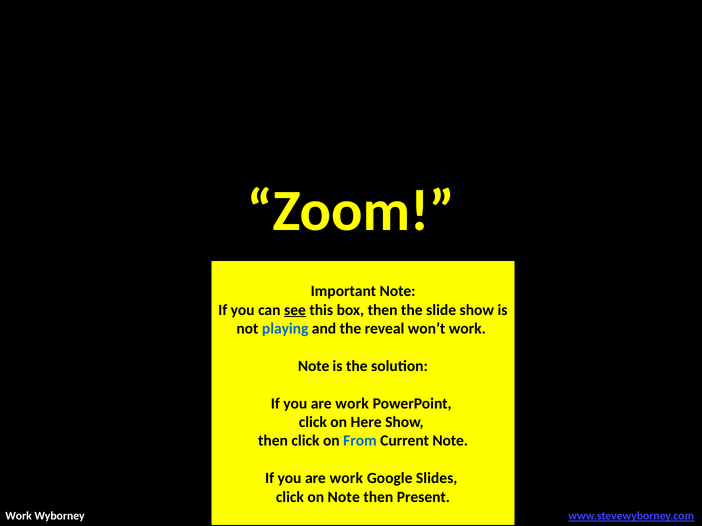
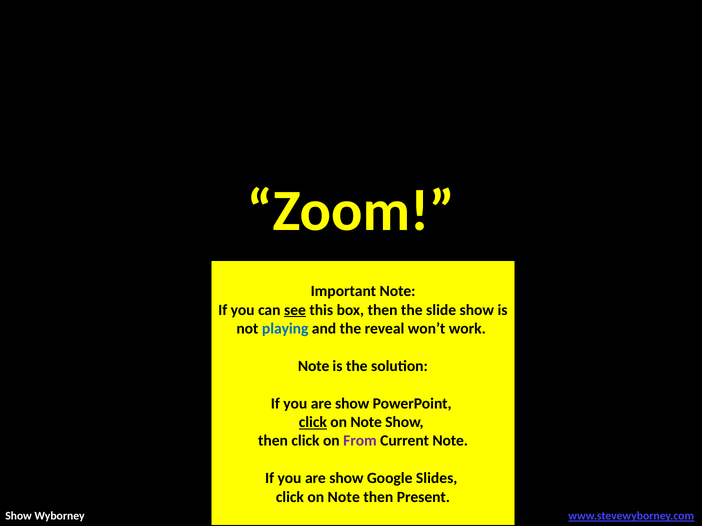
work at (352, 404): work -> show
click at (313, 423) underline: none -> present
Here at (366, 423): Here -> Note
From colour: blue -> purple
work at (346, 479): work -> show
Work at (19, 517): Work -> Show
